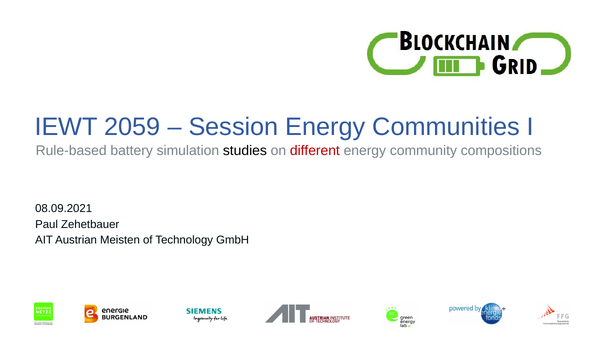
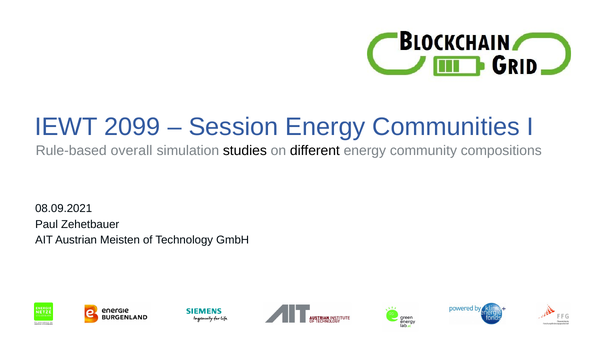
2059: 2059 -> 2099
battery: battery -> overall
different colour: red -> black
